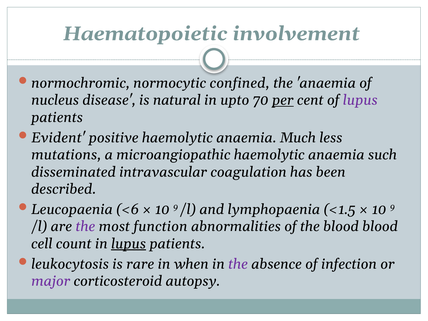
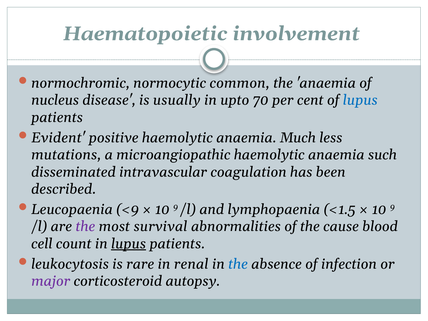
confined: confined -> common
natural: natural -> usually
per underline: present -> none
lupus at (360, 100) colour: purple -> blue
<6: <6 -> <9
function: function -> survival
the blood: blood -> cause
when: when -> renal
the at (238, 264) colour: purple -> blue
